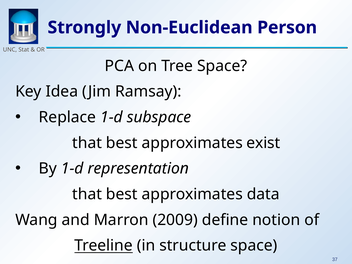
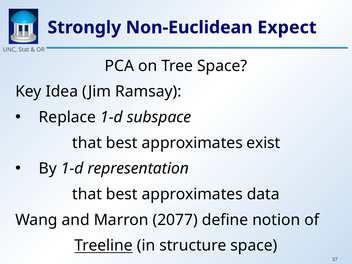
Person: Person -> Expect
2009: 2009 -> 2077
